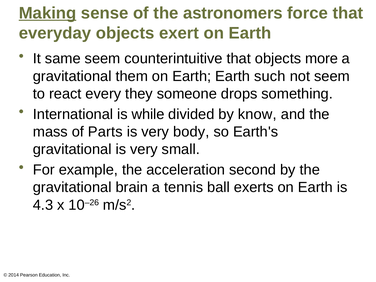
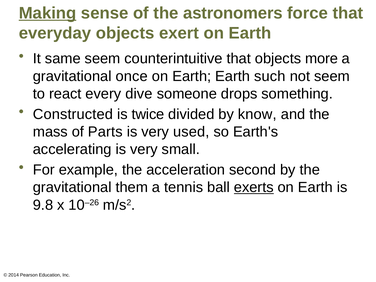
them: them -> once
they: they -> dive
International: International -> Constructed
while: while -> twice
body: body -> used
gravitational at (72, 149): gravitational -> accelerating
brain: brain -> them
exerts underline: none -> present
4.3: 4.3 -> 9.8
